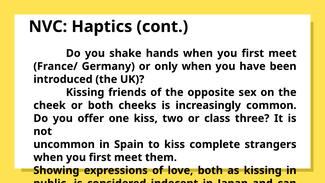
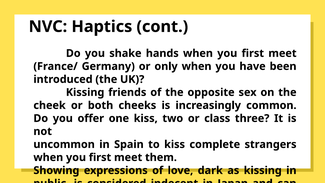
love both: both -> dark
